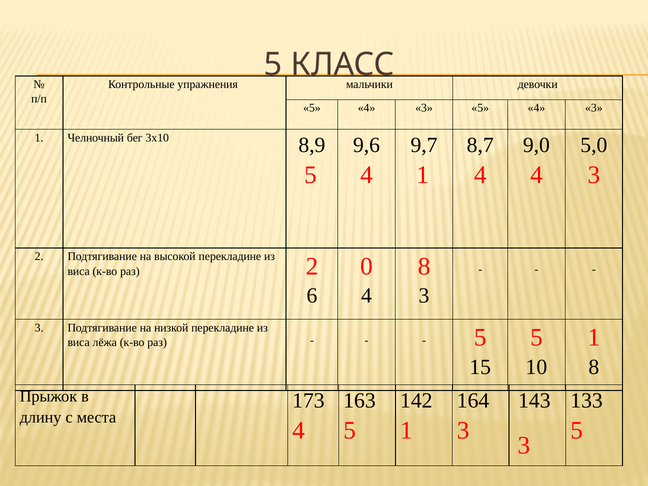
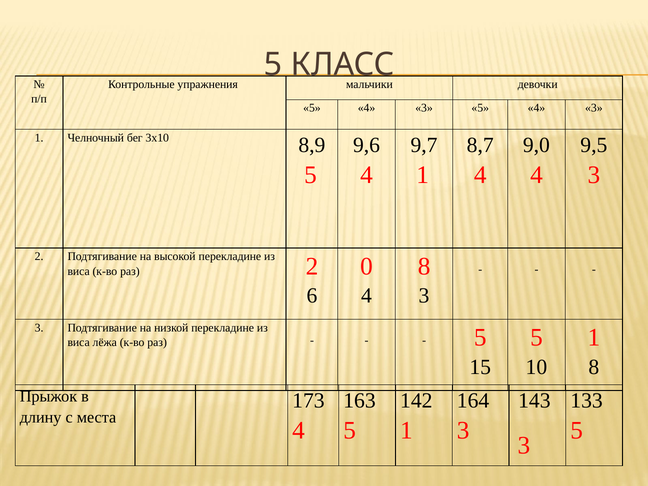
5,0: 5,0 -> 9,5
